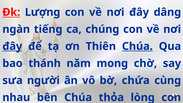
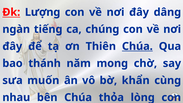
đây at (12, 46) underline: present -> none
người: người -> muốn
chứa: chứa -> khẩn
